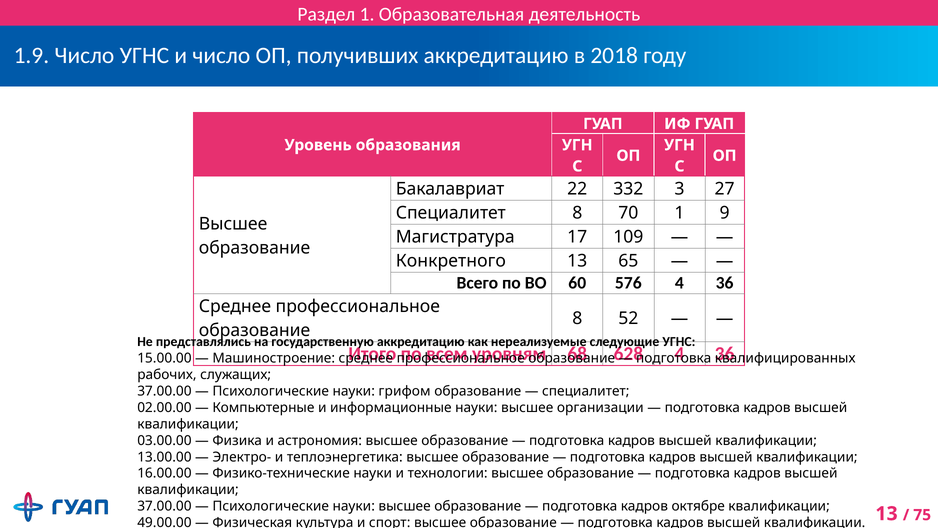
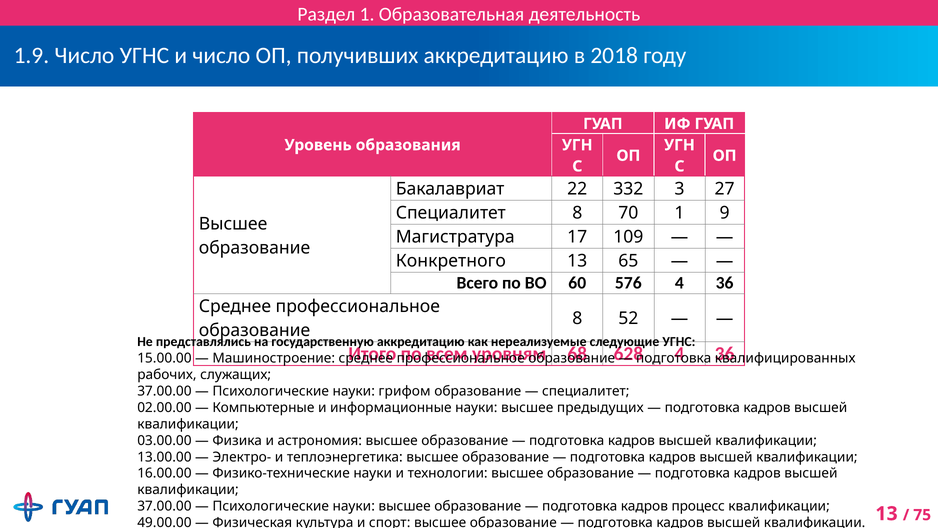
организации: организации -> предыдущих
октябре: октябре -> процесс
